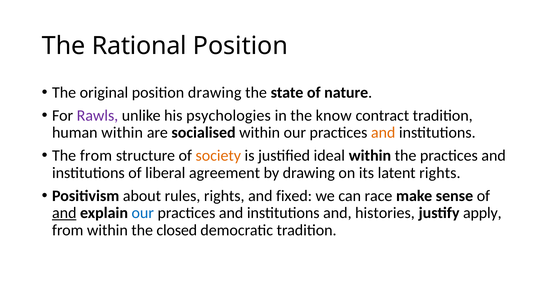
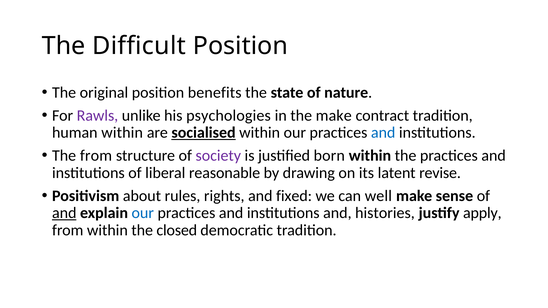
Rational: Rational -> Difficult
position drawing: drawing -> benefits
the know: know -> make
socialised underline: none -> present
and at (383, 133) colour: orange -> blue
society colour: orange -> purple
ideal: ideal -> born
agreement: agreement -> reasonable
latent rights: rights -> revise
race: race -> well
